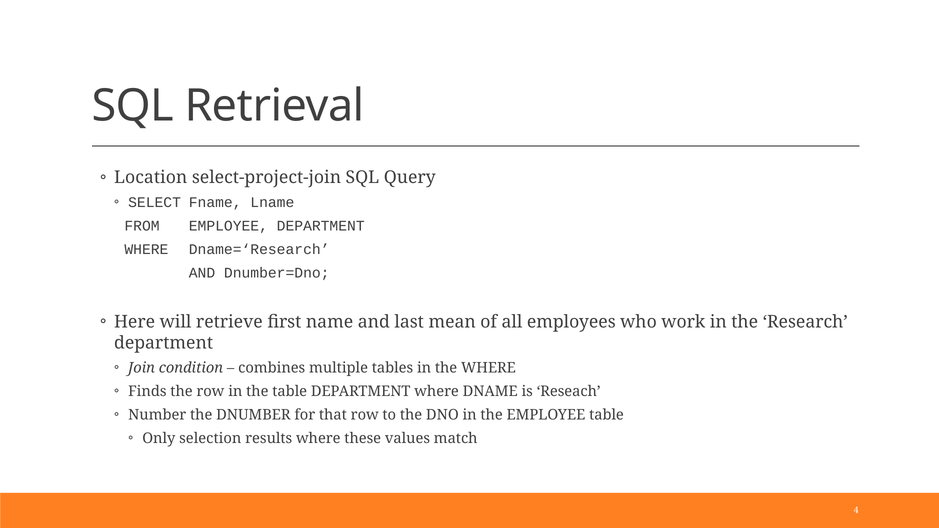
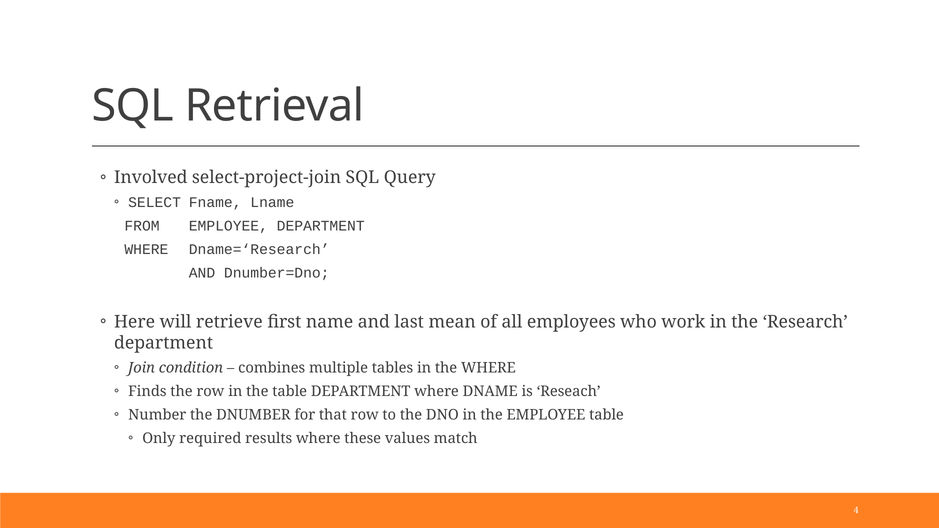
Location: Location -> Involved
selection: selection -> required
